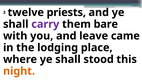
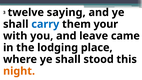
priests: priests -> saying
carry colour: purple -> blue
bare: bare -> your
